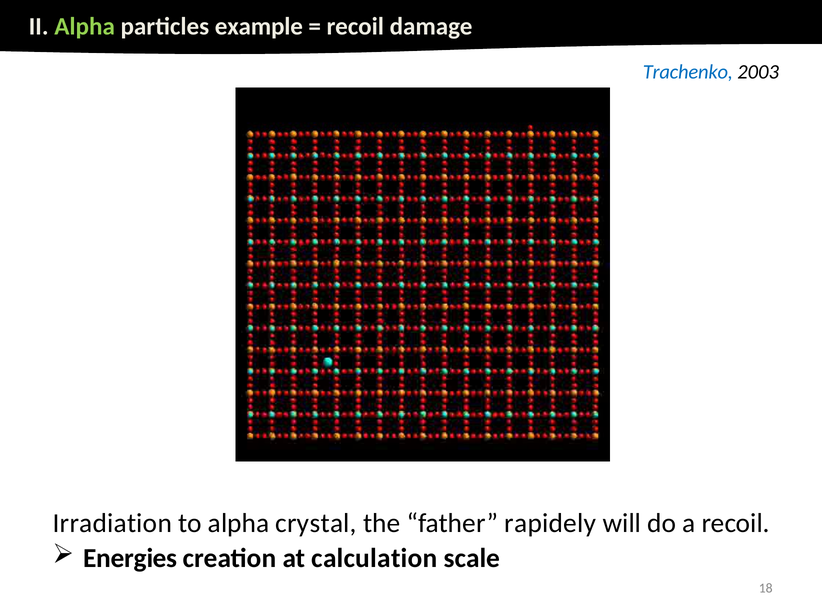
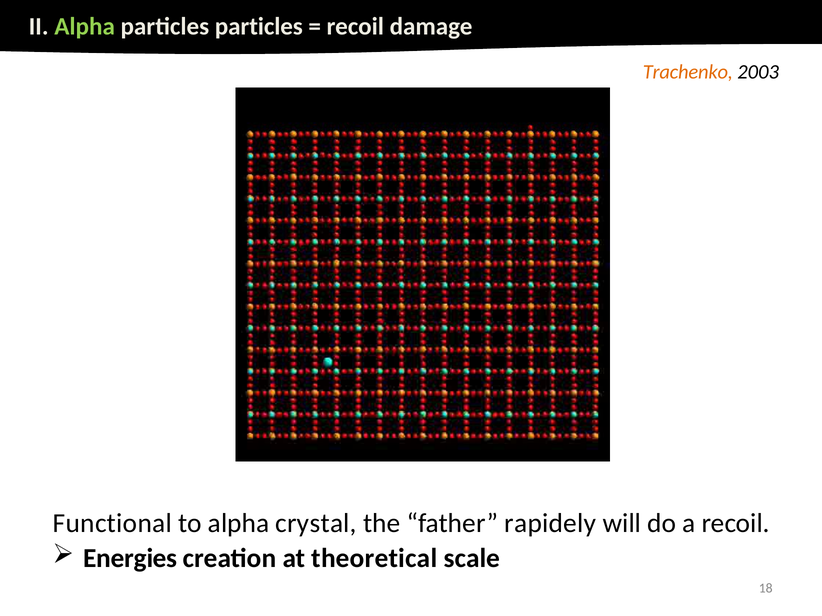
particles example: example -> particles
Trachenko colour: blue -> orange
Irradiation: Irradiation -> Functional
calculation: calculation -> theoretical
